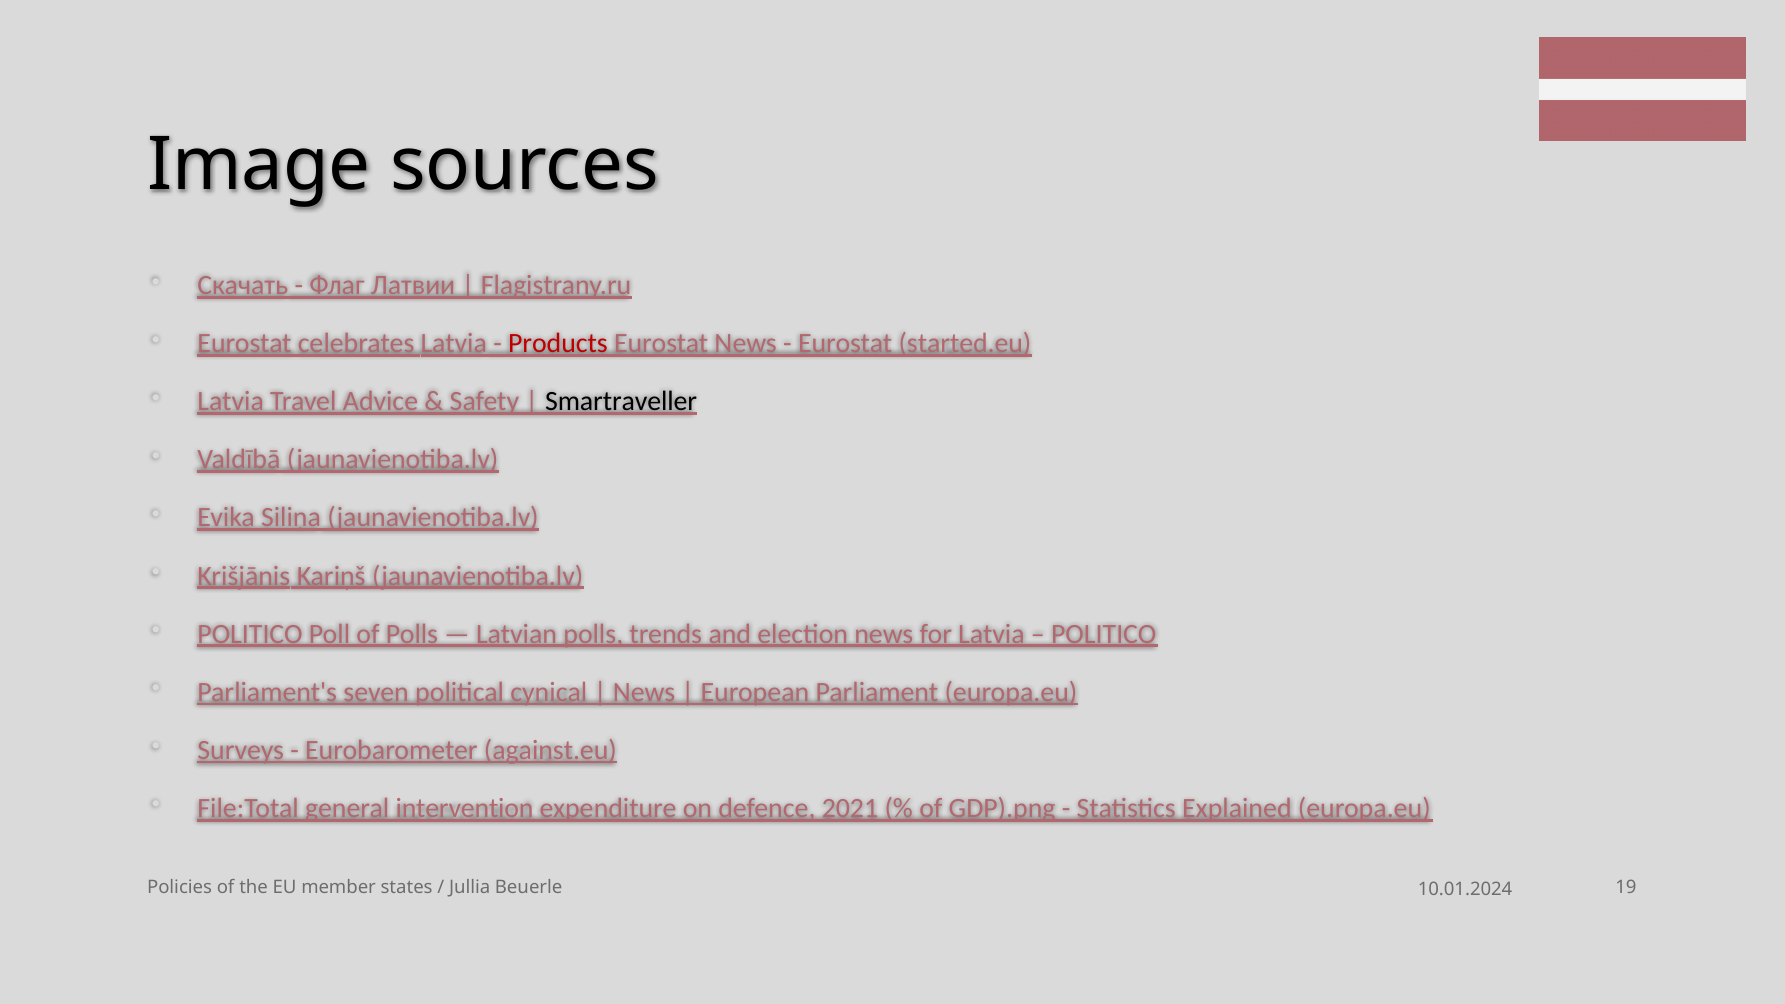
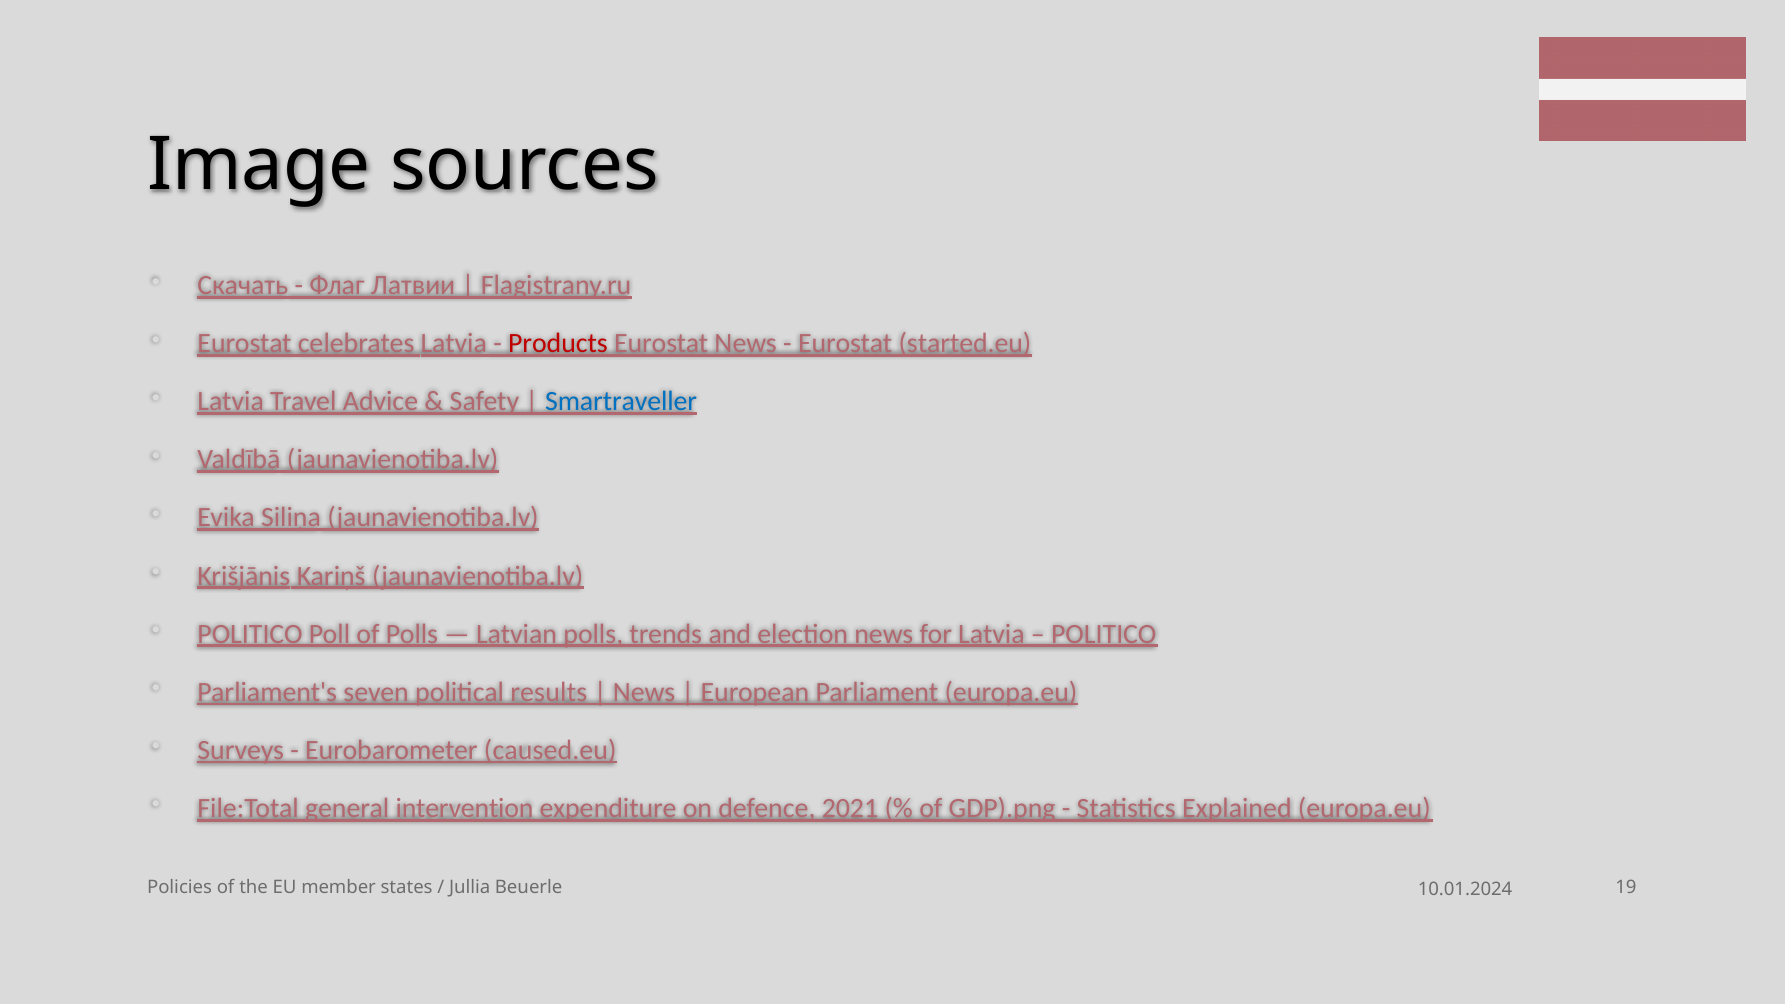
Smartraveller colour: black -> blue
cynical: cynical -> results
against.eu: against.eu -> caused.eu
